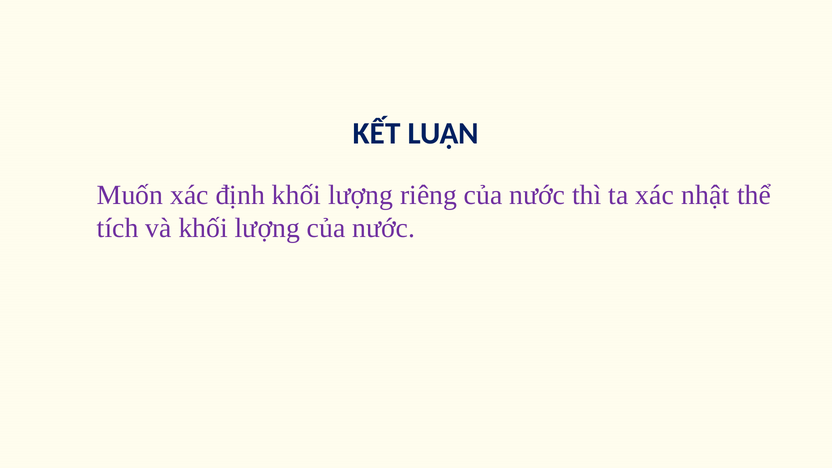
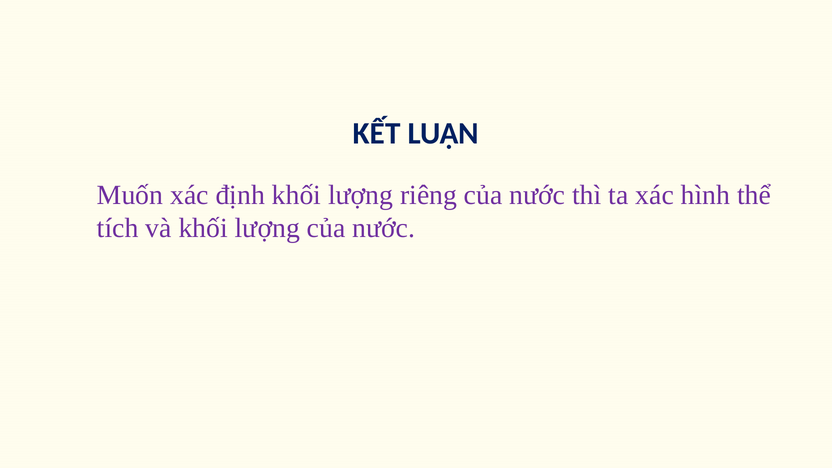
nhật: nhật -> hình
